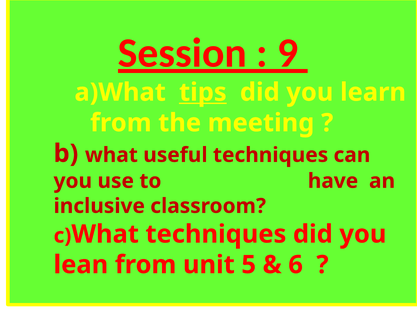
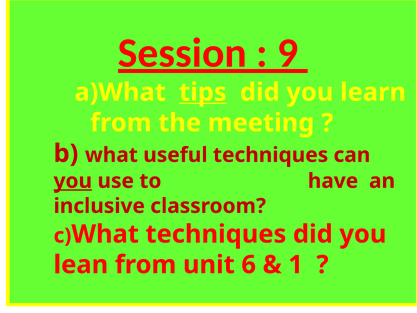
you at (73, 181) underline: none -> present
5: 5 -> 6
6: 6 -> 1
